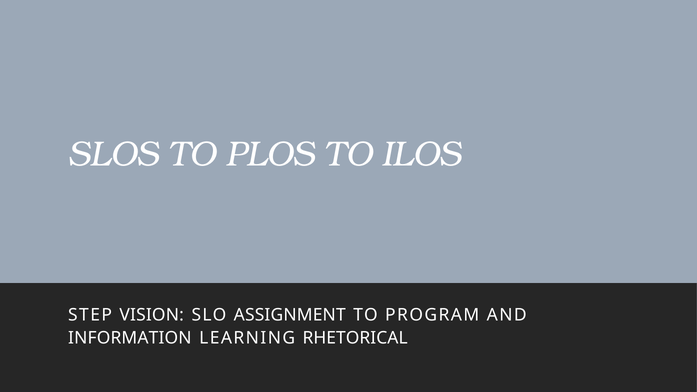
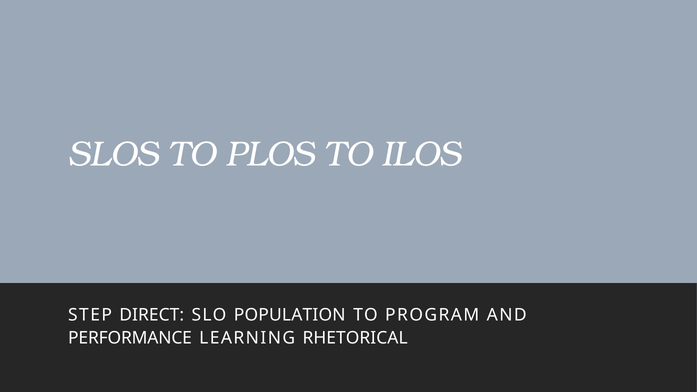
VISION: VISION -> DIRECT
ASSIGNMENT: ASSIGNMENT -> POPULATION
INFORMATION: INFORMATION -> PERFORMANCE
